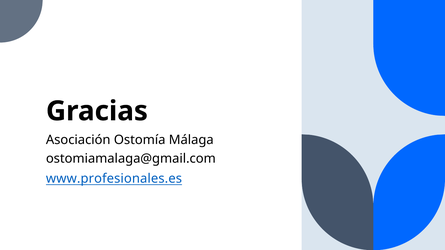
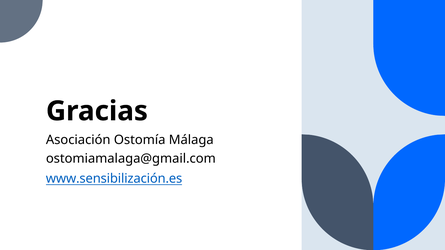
www.profesionales.es: www.profesionales.es -> www.sensibilización.es
